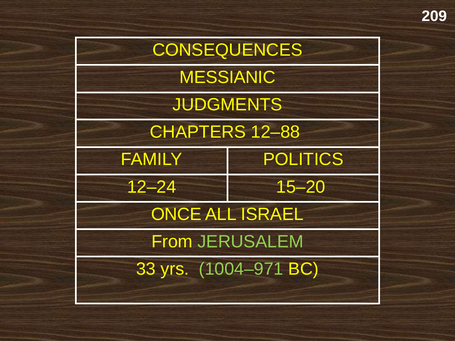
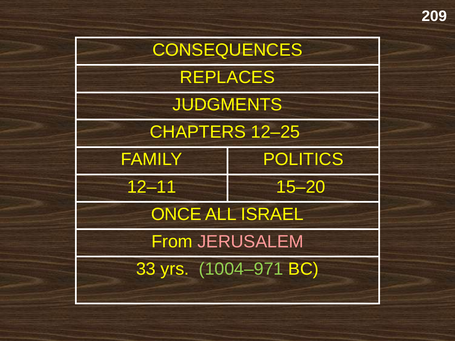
MESSIANIC: MESSIANIC -> REPLACES
12–88: 12–88 -> 12–25
12–24: 12–24 -> 12–11
JERUSALEM colour: light green -> pink
